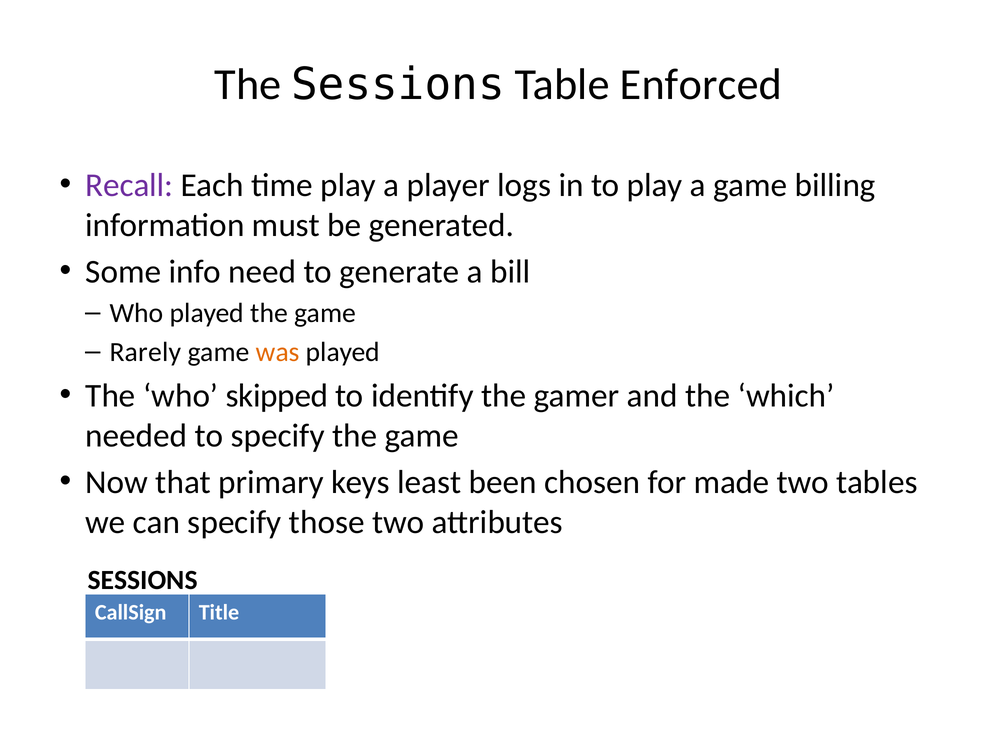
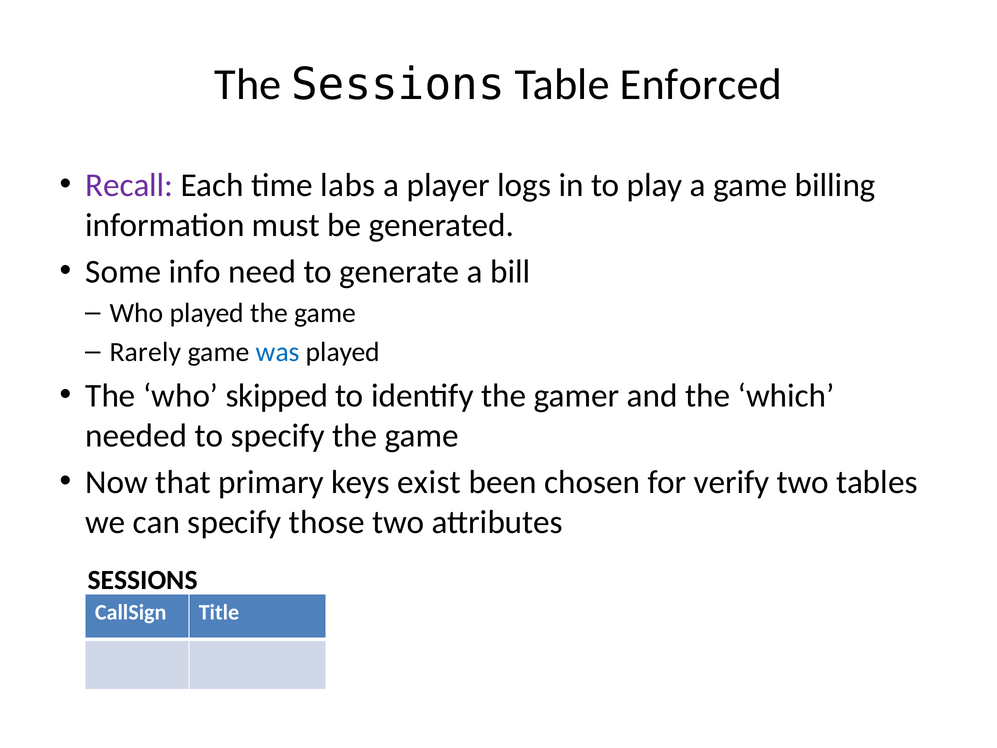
time play: play -> labs
was colour: orange -> blue
least: least -> exist
made: made -> verify
